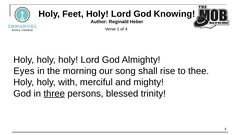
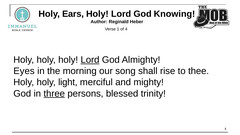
Feet: Feet -> Ears
Lord at (90, 60) underline: none -> present
with: with -> light
